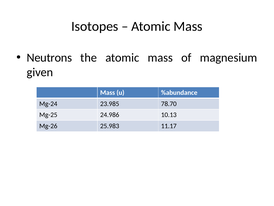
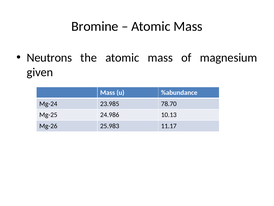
Isotopes: Isotopes -> Bromine
